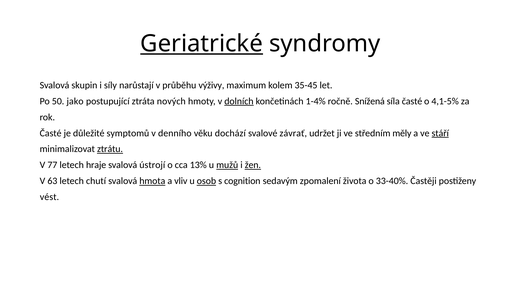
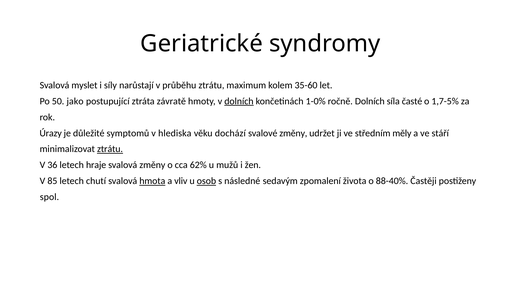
Geriatrické underline: present -> none
skupin: skupin -> myslet
průběhu výživy: výživy -> ztrátu
35-45: 35-45 -> 35-60
nových: nových -> závratě
1-4%: 1-4% -> 1-0%
ročně Snížená: Snížená -> Dolních
4,1-5%: 4,1-5% -> 1,7-5%
Časté at (51, 133): Časté -> Úrazy
denního: denního -> hlediska
svalové závrať: závrať -> změny
stáří underline: present -> none
77: 77 -> 36
svalová ústrojí: ústrojí -> změny
13%: 13% -> 62%
mužů underline: present -> none
žen underline: present -> none
63: 63 -> 85
cognition: cognition -> následné
33-40%: 33-40% -> 88-40%
vést: vést -> spol
